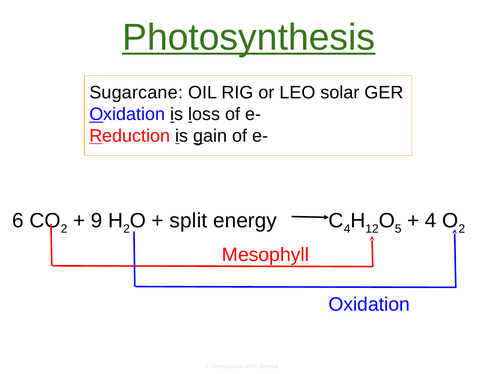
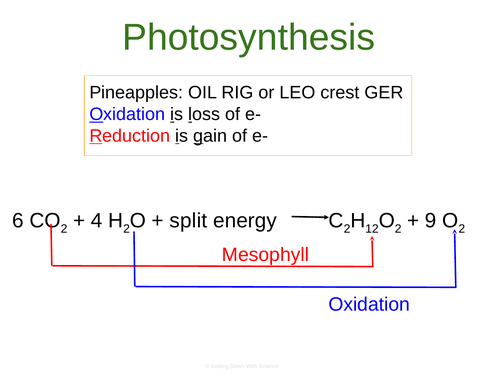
Photosynthesis underline: present -> none
Sugarcane: Sugarcane -> Pineapples
solar: solar -> crest
9: 9 -> 4
4 at (347, 228): 4 -> 2
5 at (398, 228): 5 -> 2
4 at (431, 220): 4 -> 9
